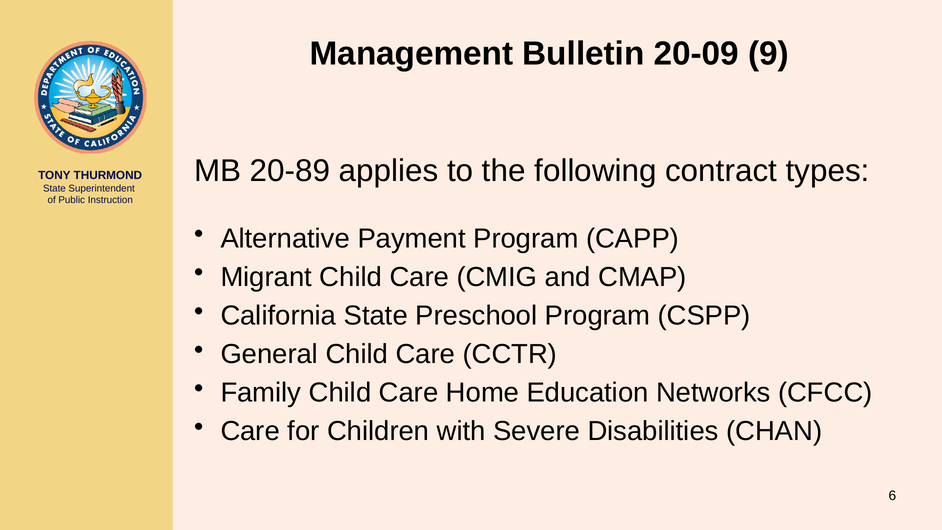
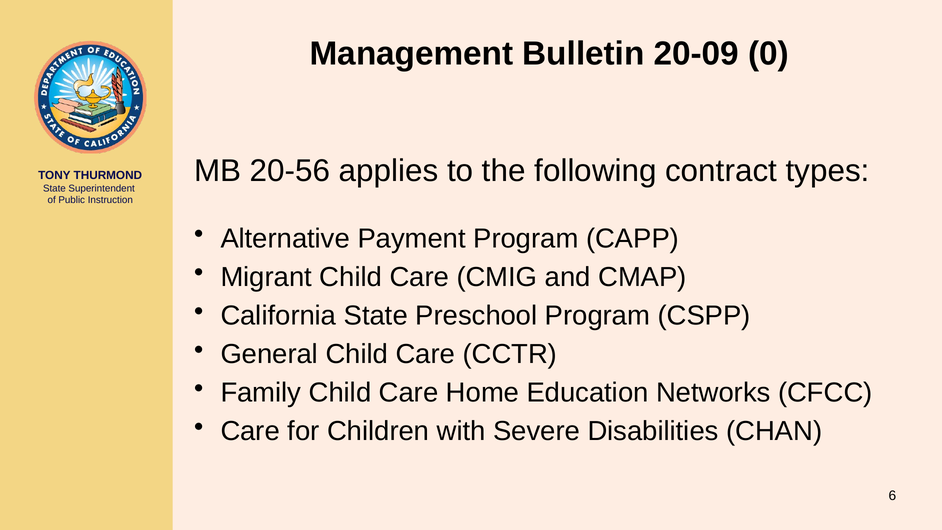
9: 9 -> 0
20-89: 20-89 -> 20-56
